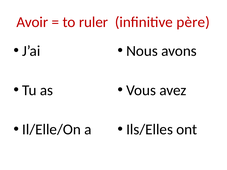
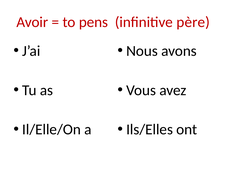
ruler: ruler -> pens
